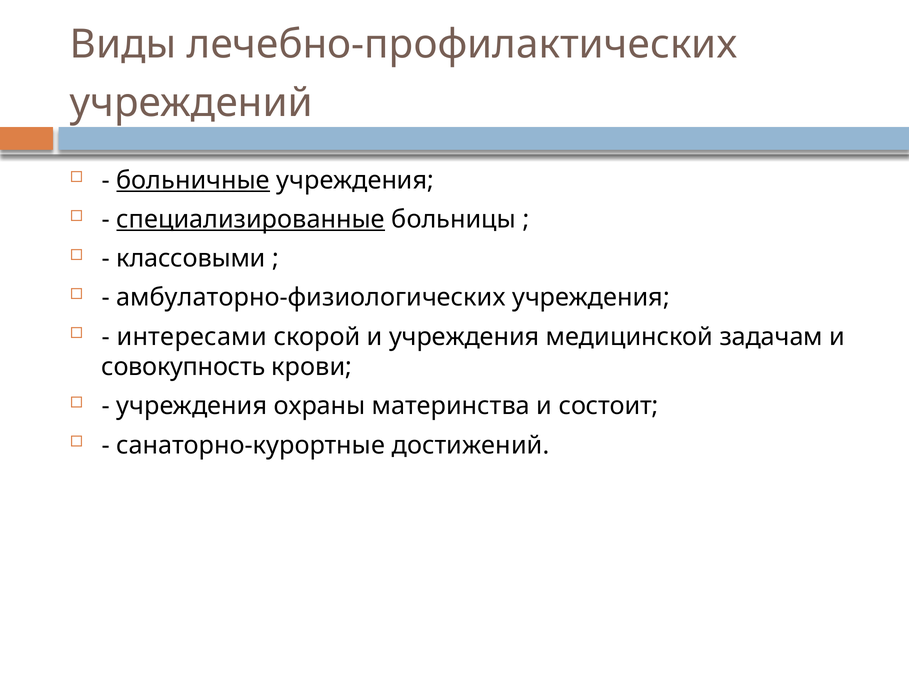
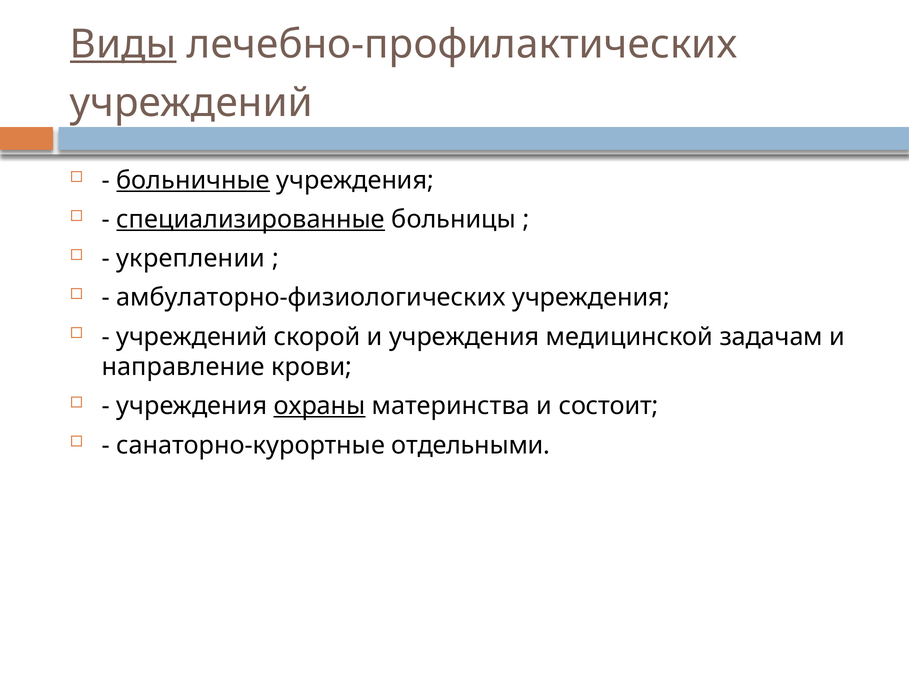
Виды underline: none -> present
классовыми: классовыми -> укреплении
интересами at (192, 337): интересами -> учреждений
совокупность: совокупность -> направление
охраны underline: none -> present
достижений: достижений -> отдельными
